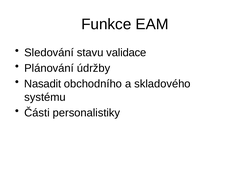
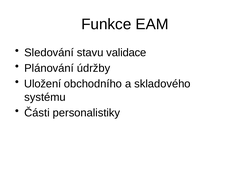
Nasadit: Nasadit -> Uložení
